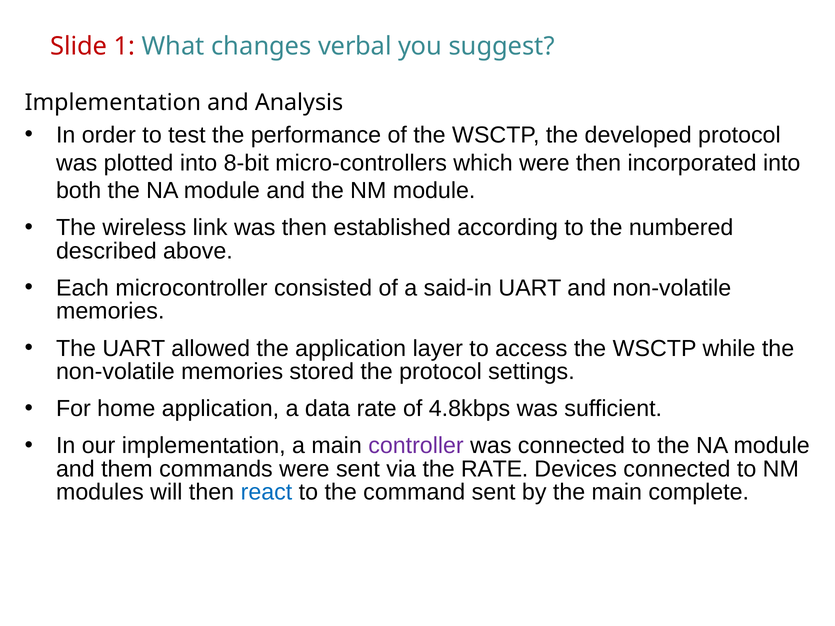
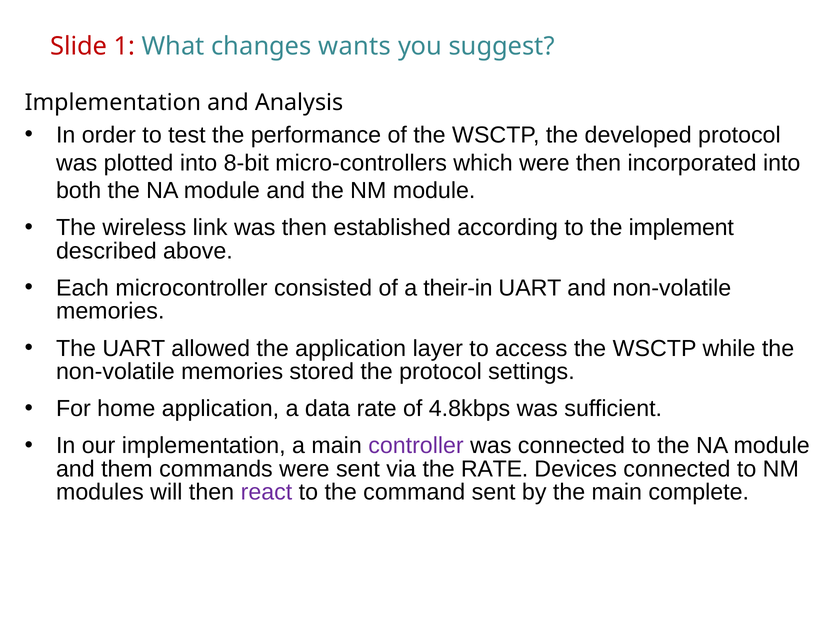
verbal: verbal -> wants
numbered: numbered -> implement
said-in: said-in -> their-in
react colour: blue -> purple
